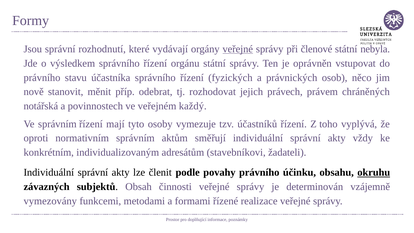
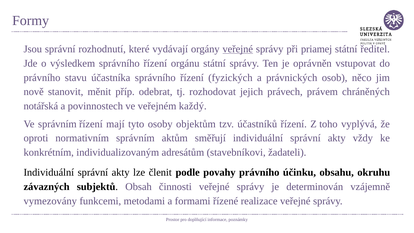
členové: členové -> priamej
nebyla: nebyla -> ředitel
vymezuje: vymezuje -> objektům
okruhu underline: present -> none
